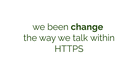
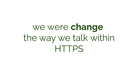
been: been -> were
